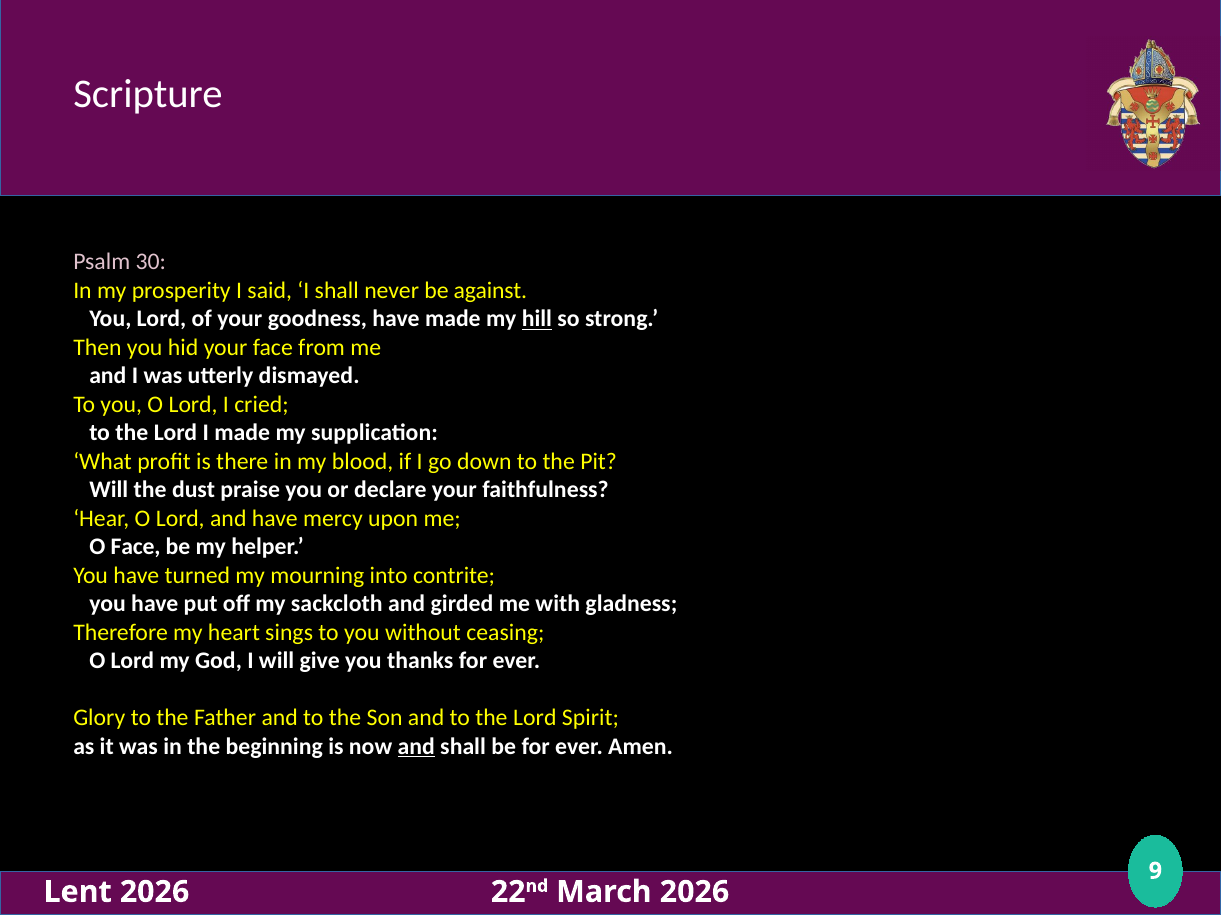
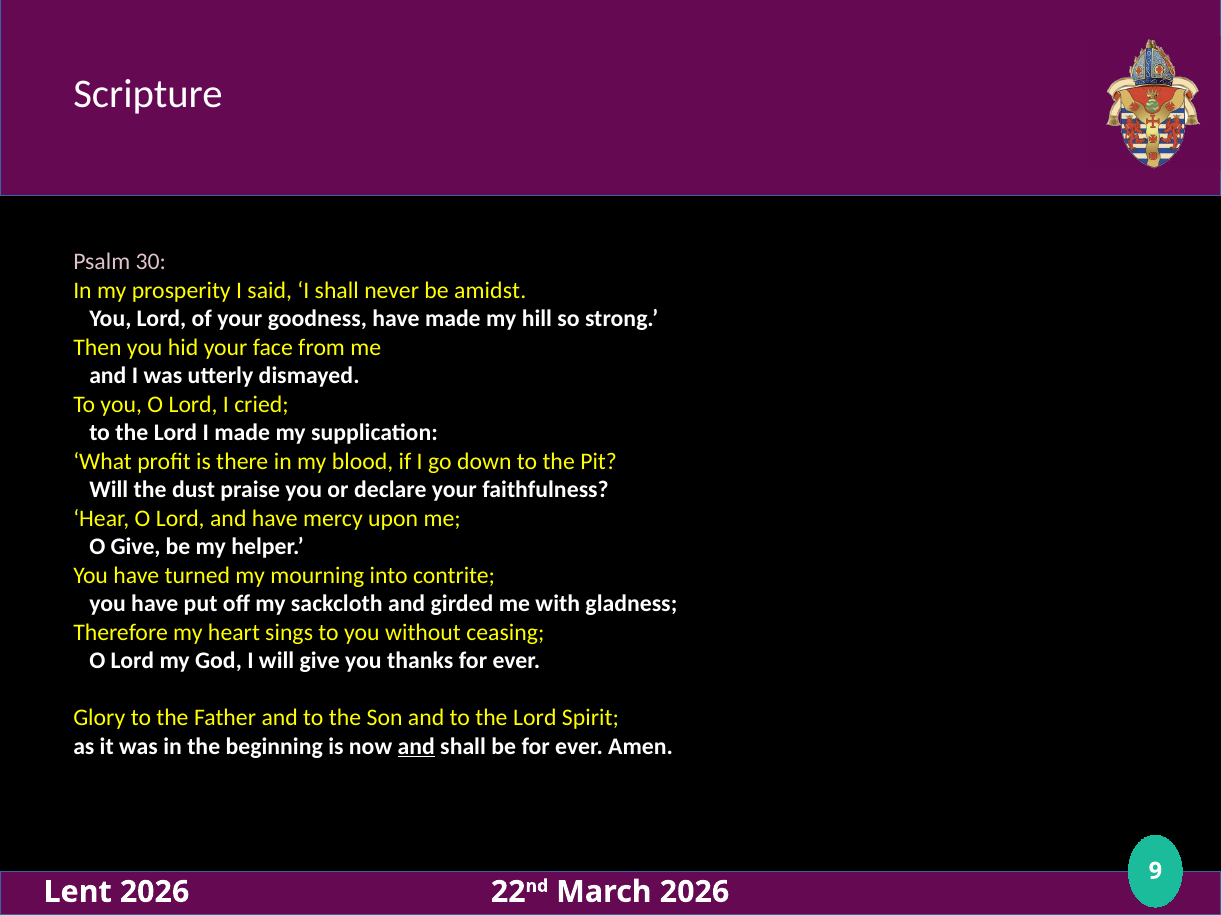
against: against -> amidst
hill underline: present -> none
O Face: Face -> Give
